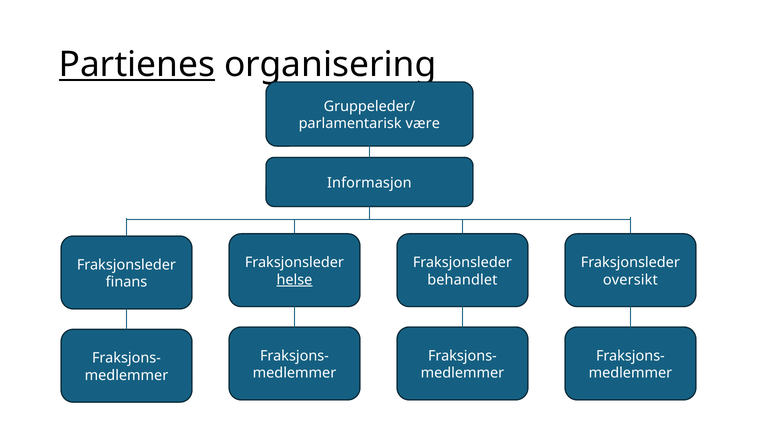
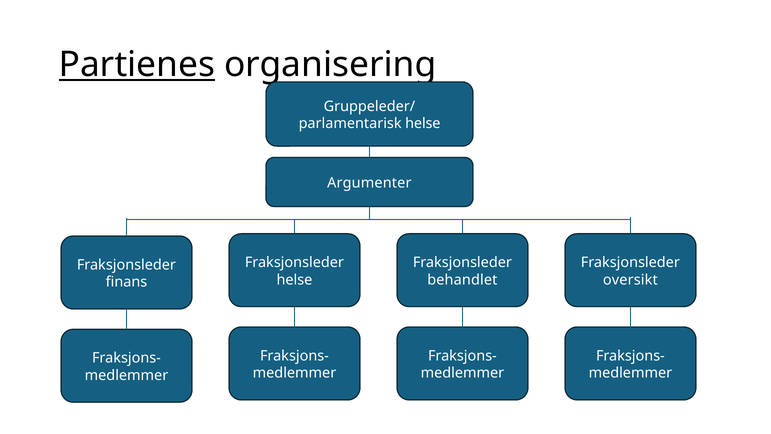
være at (423, 124): være -> helse
Informasjon: Informasjon -> Argumenter
helse at (294, 280) underline: present -> none
